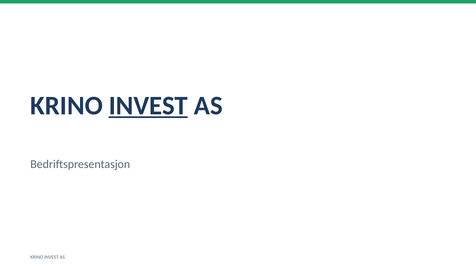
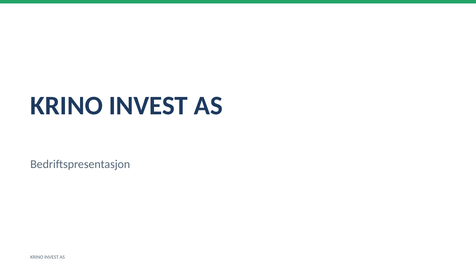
INVEST at (148, 106) underline: present -> none
